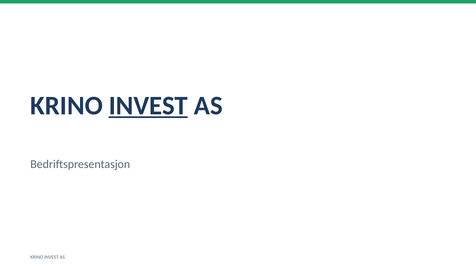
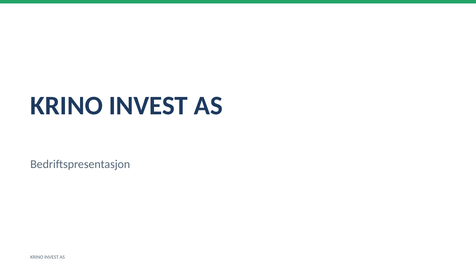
INVEST at (148, 106) underline: present -> none
